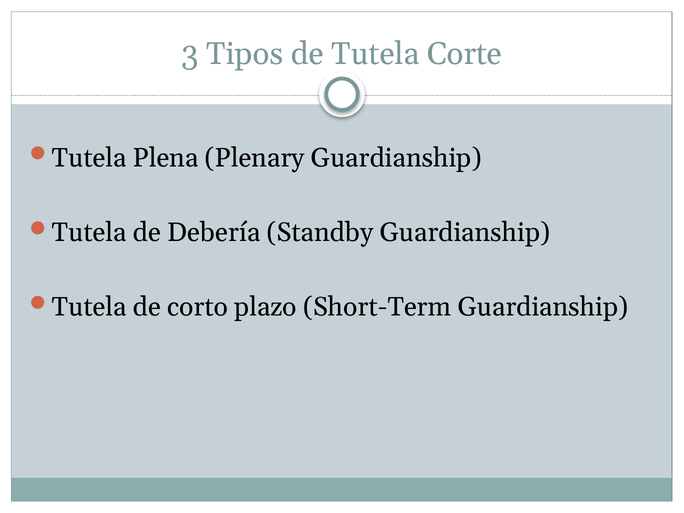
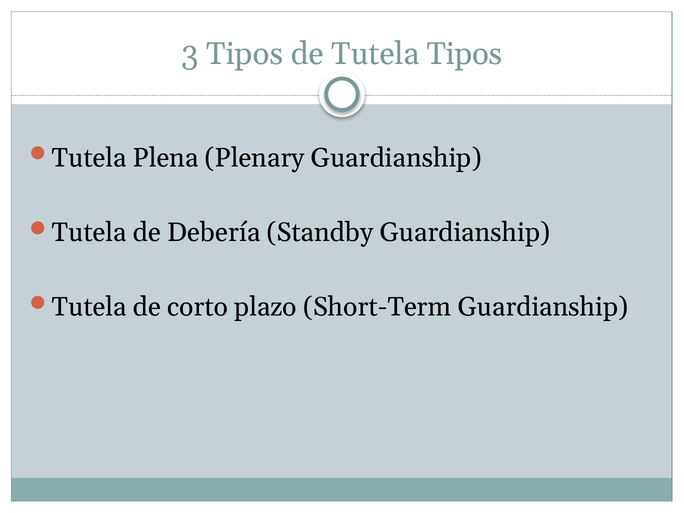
Tutela Corte: Corte -> Tipos
